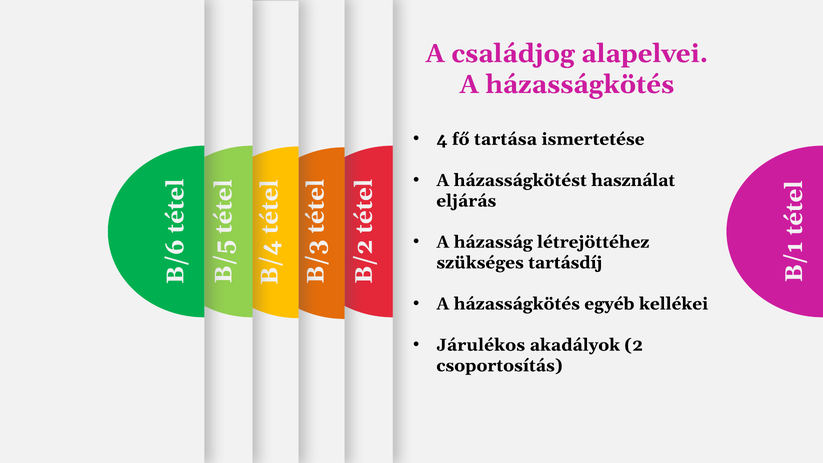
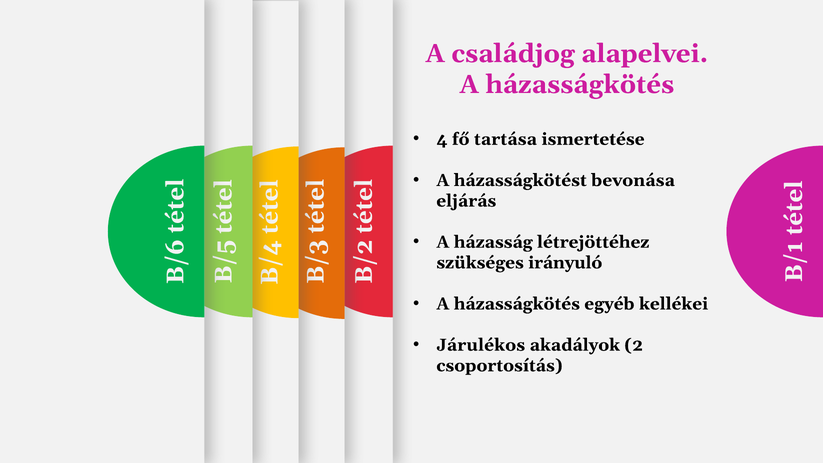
használat: használat -> bevonása
tartásdíj: tartásdíj -> irányuló
